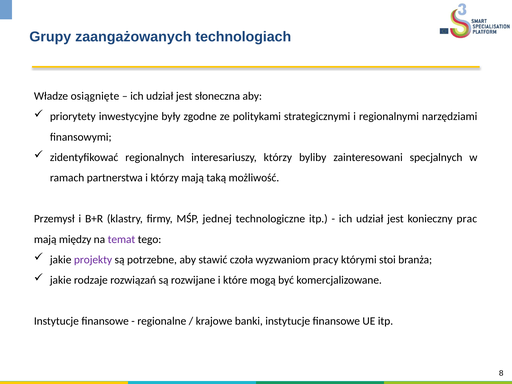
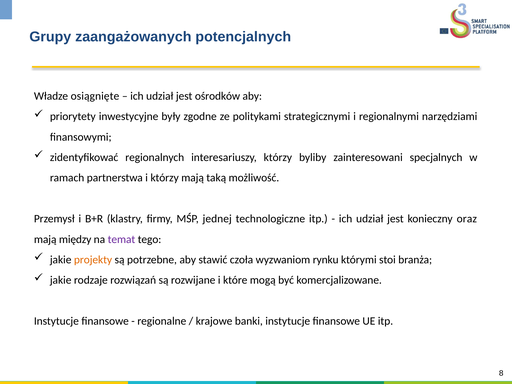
technologiach: technologiach -> potencjalnych
słoneczna: słoneczna -> ośrodków
prac: prac -> oraz
projekty colour: purple -> orange
pracy: pracy -> rynku
